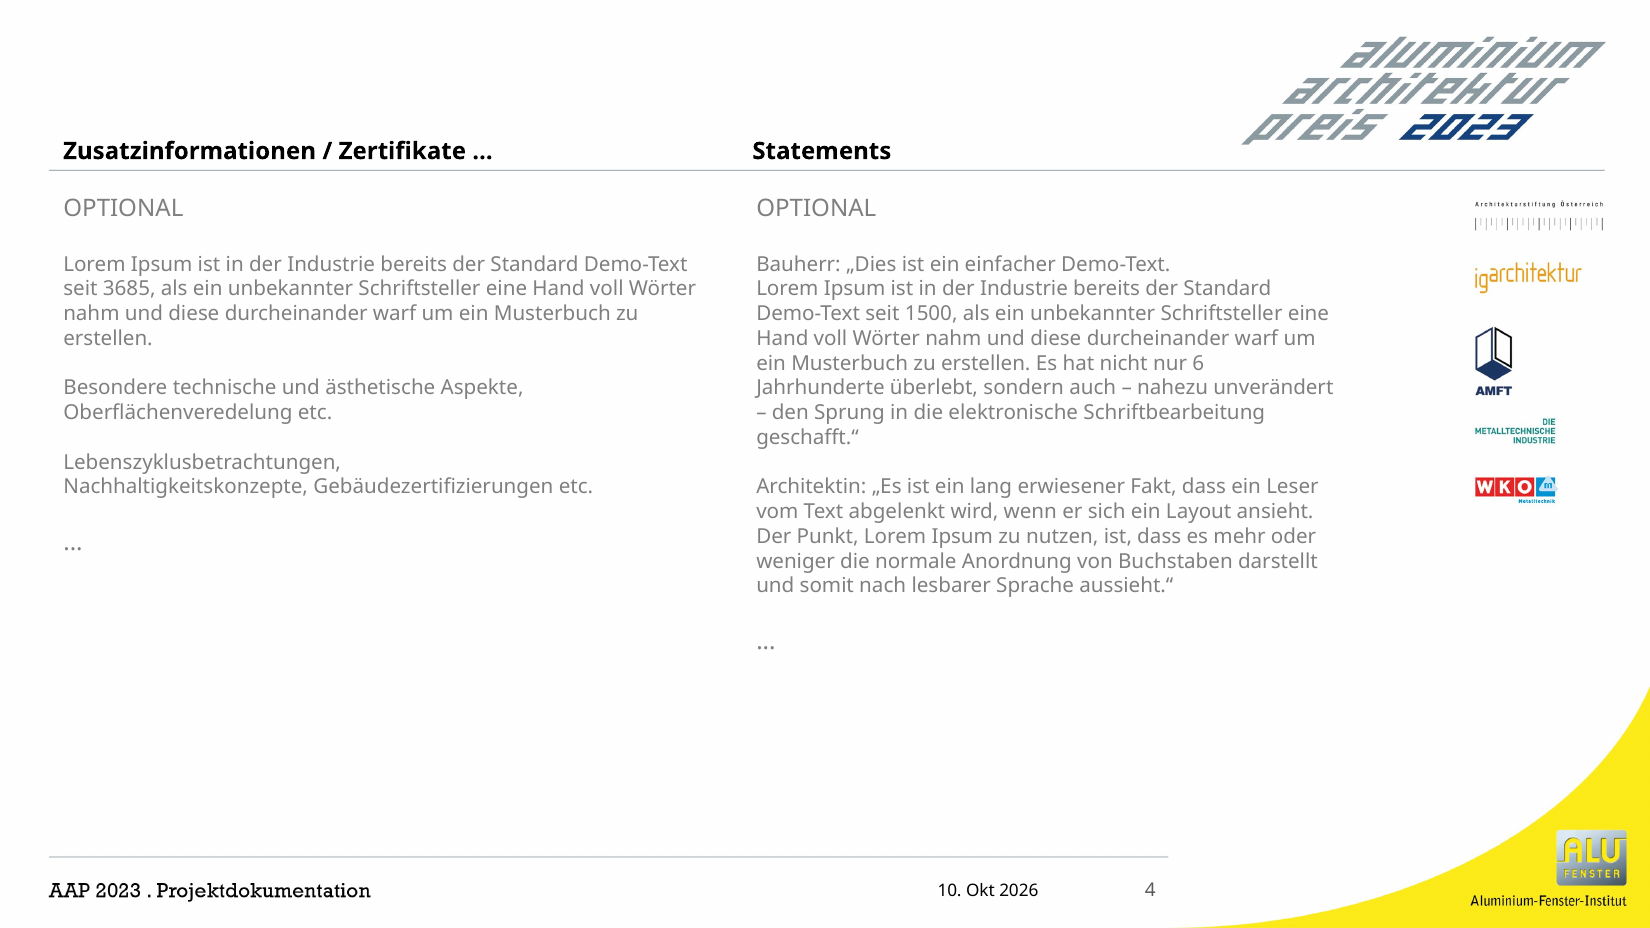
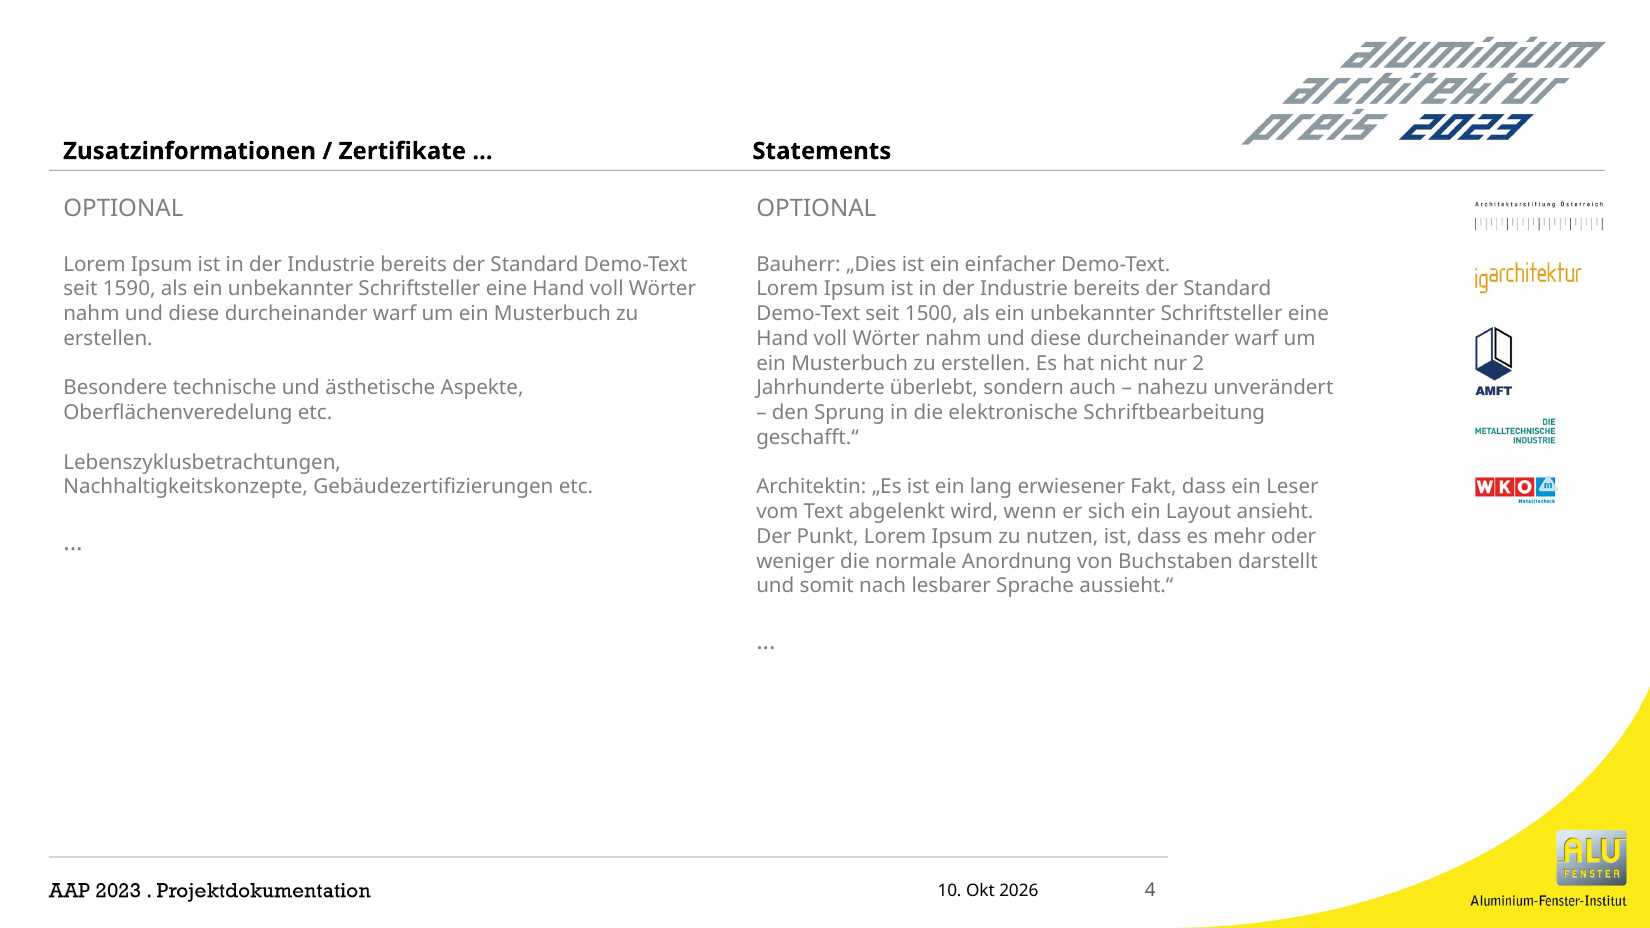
3685: 3685 -> 1590
6: 6 -> 2
